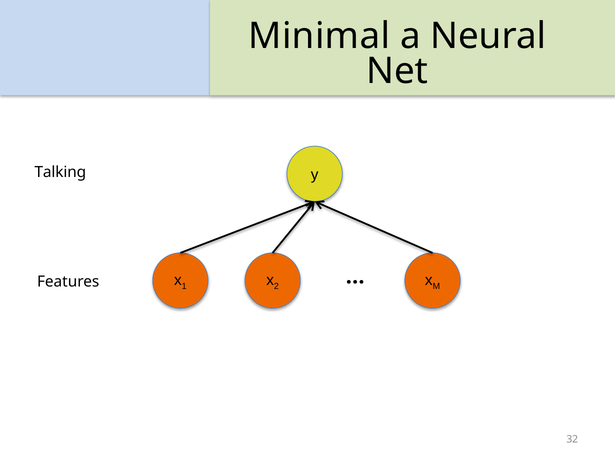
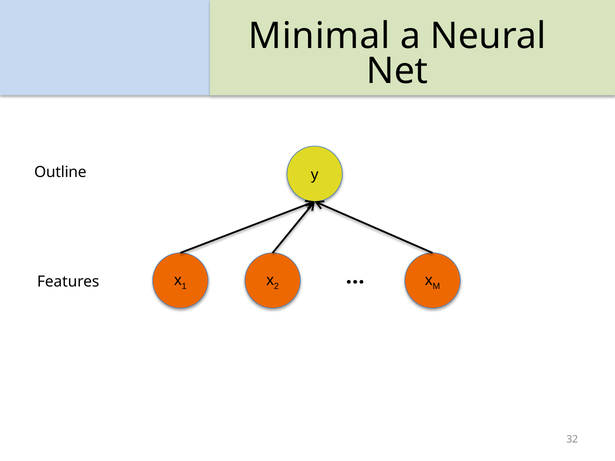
Talking: Talking -> Outline
